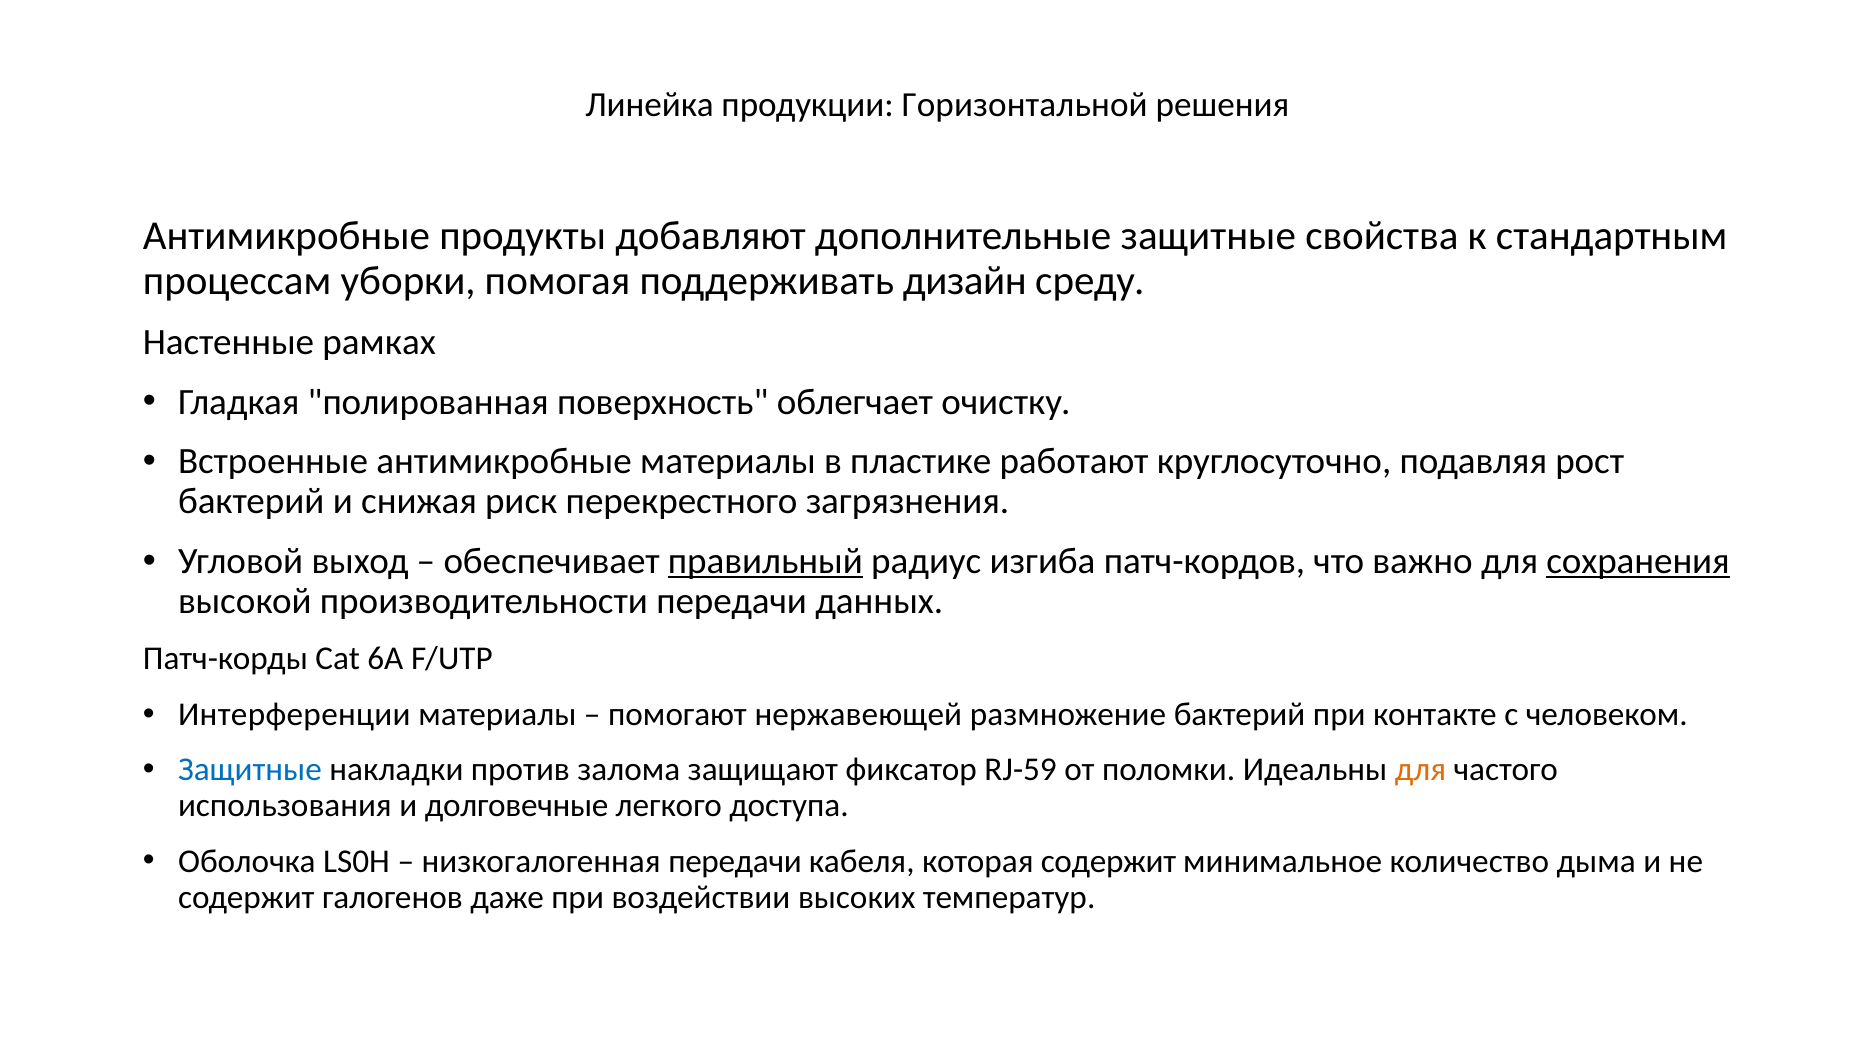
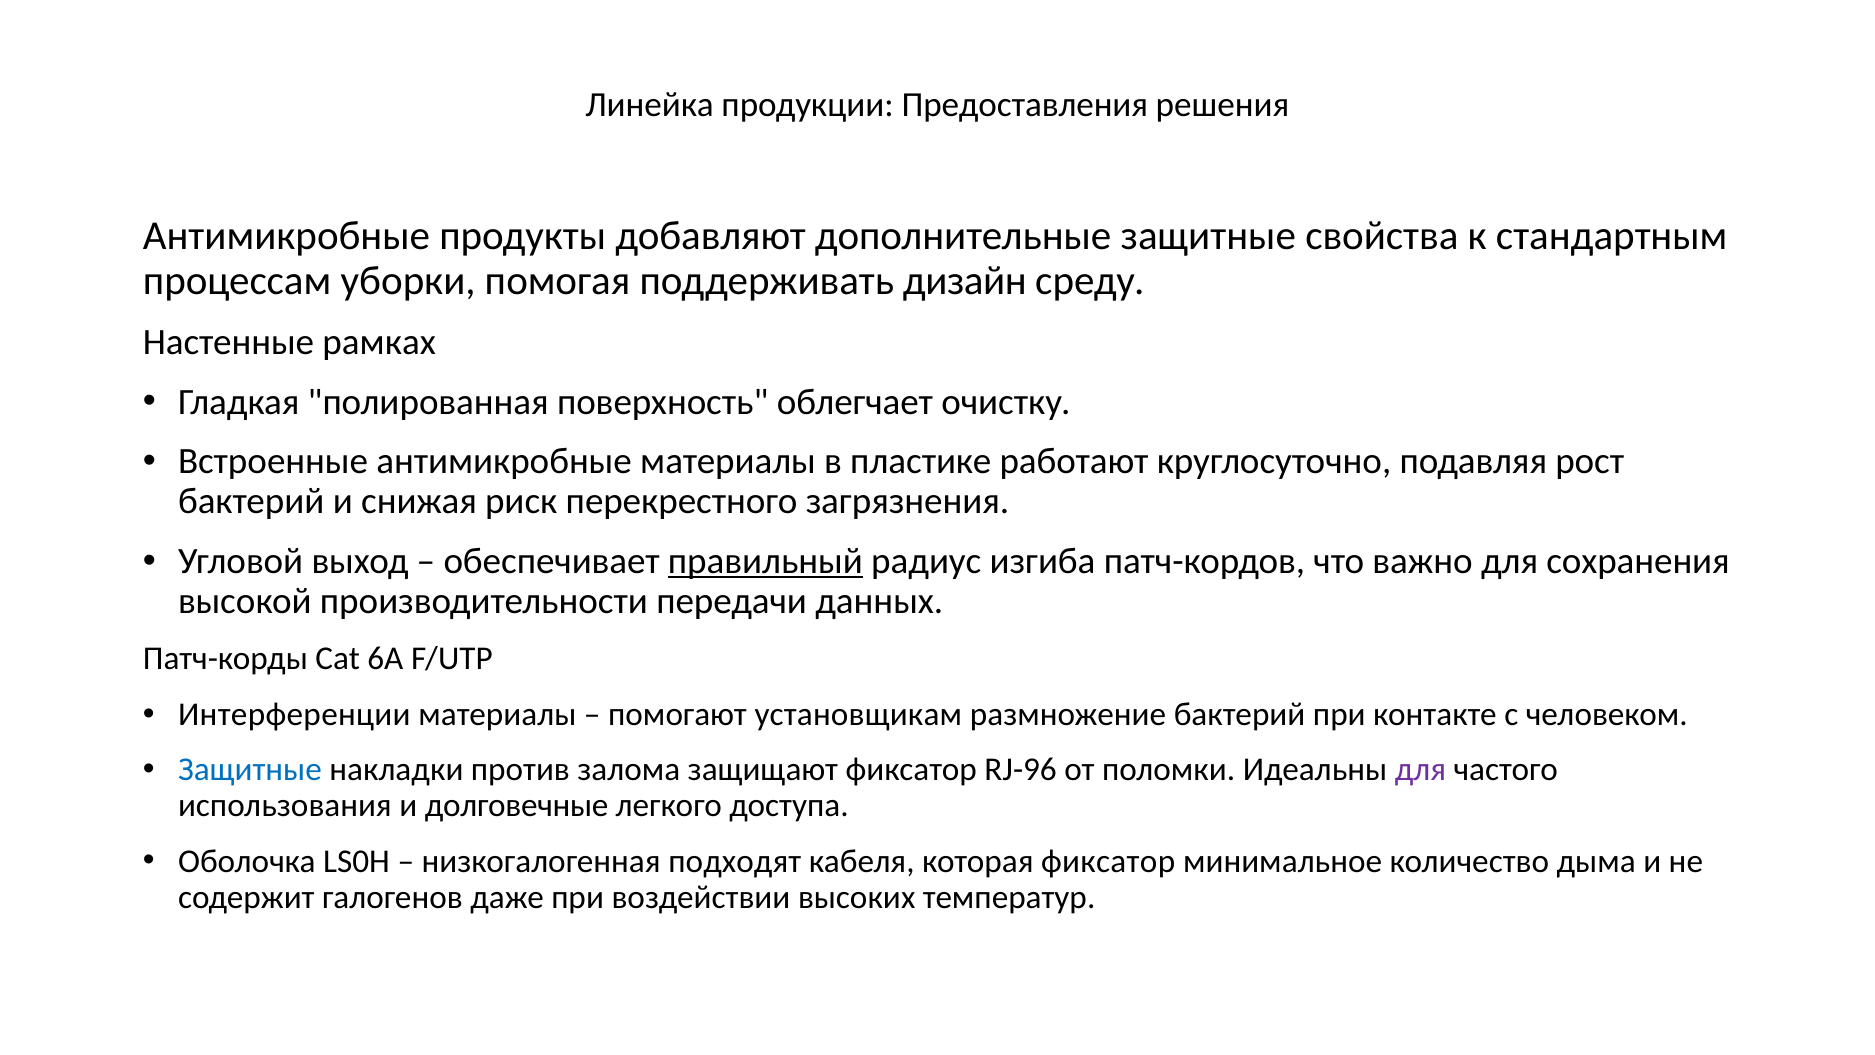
Горизонтальной: Горизонтальной -> Предоставления
сохранения underline: present -> none
нержавеющей: нержавеющей -> установщикам
RJ-59: RJ-59 -> RJ-96
для at (1420, 770) colour: orange -> purple
низкогалогенная передачи: передачи -> подходят
которая содержит: содержит -> фиксатор
